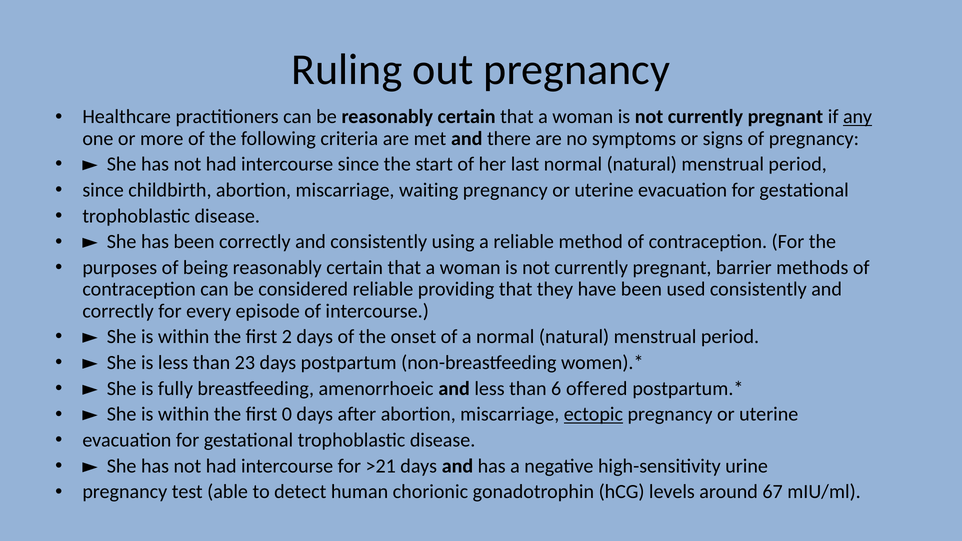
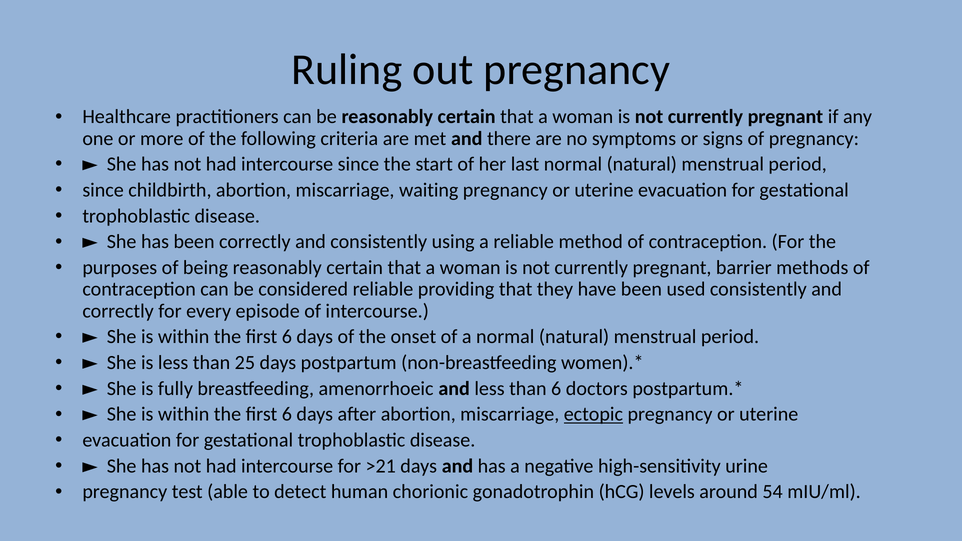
any underline: present -> none
2 at (287, 337): 2 -> 6
23: 23 -> 25
offered: offered -> doctors
0 at (287, 414): 0 -> 6
67: 67 -> 54
